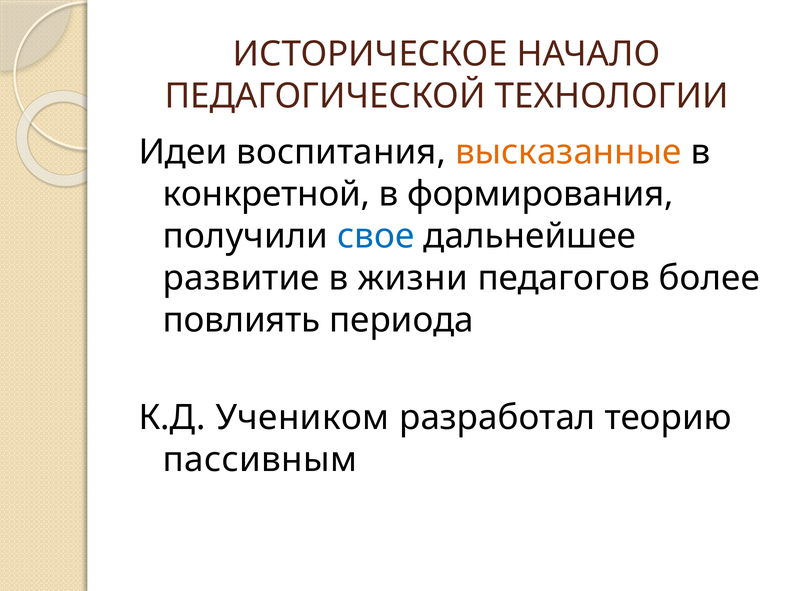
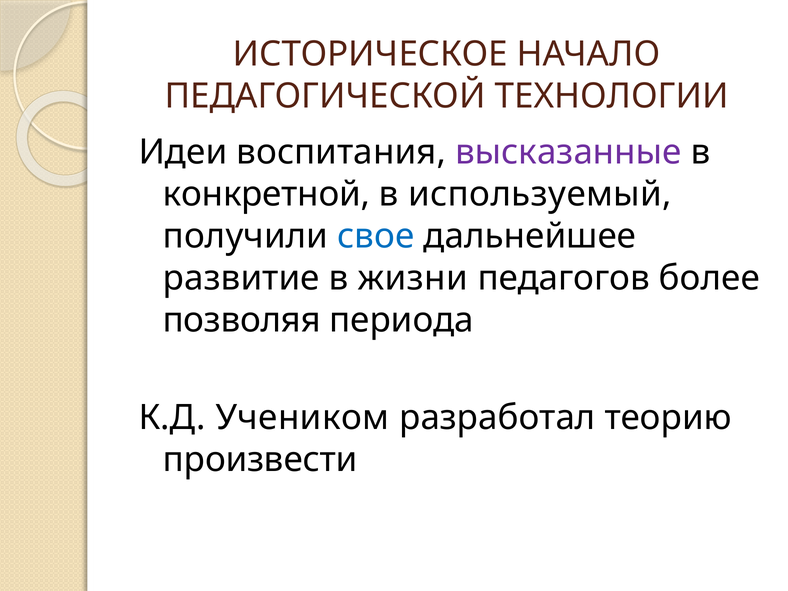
высказанные colour: orange -> purple
формирования: формирования -> используемый
повлиять: повлиять -> позволяя
пассивным: пассивным -> произвести
